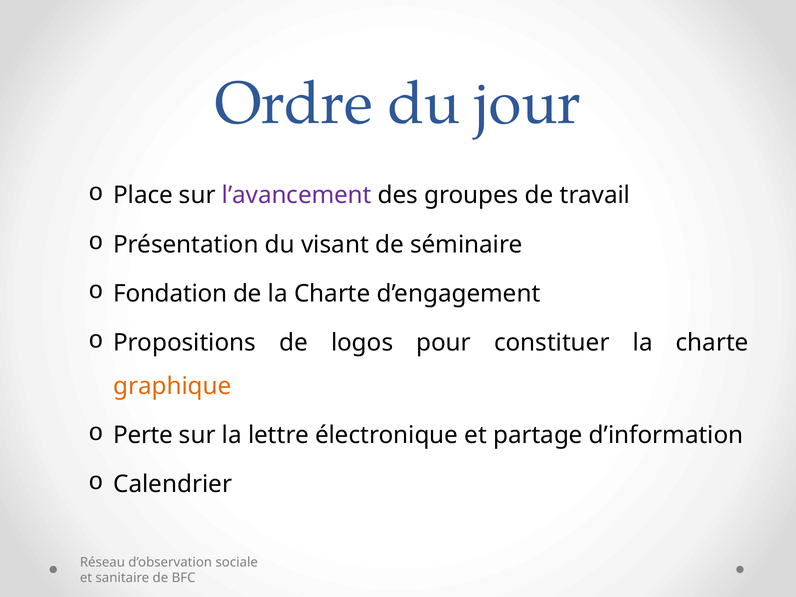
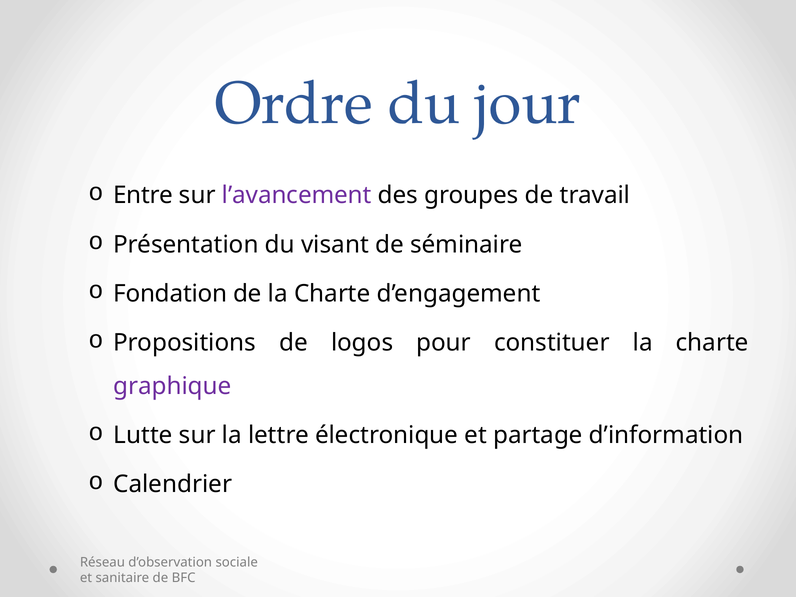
Place: Place -> Entre
graphique colour: orange -> purple
Perte: Perte -> Lutte
